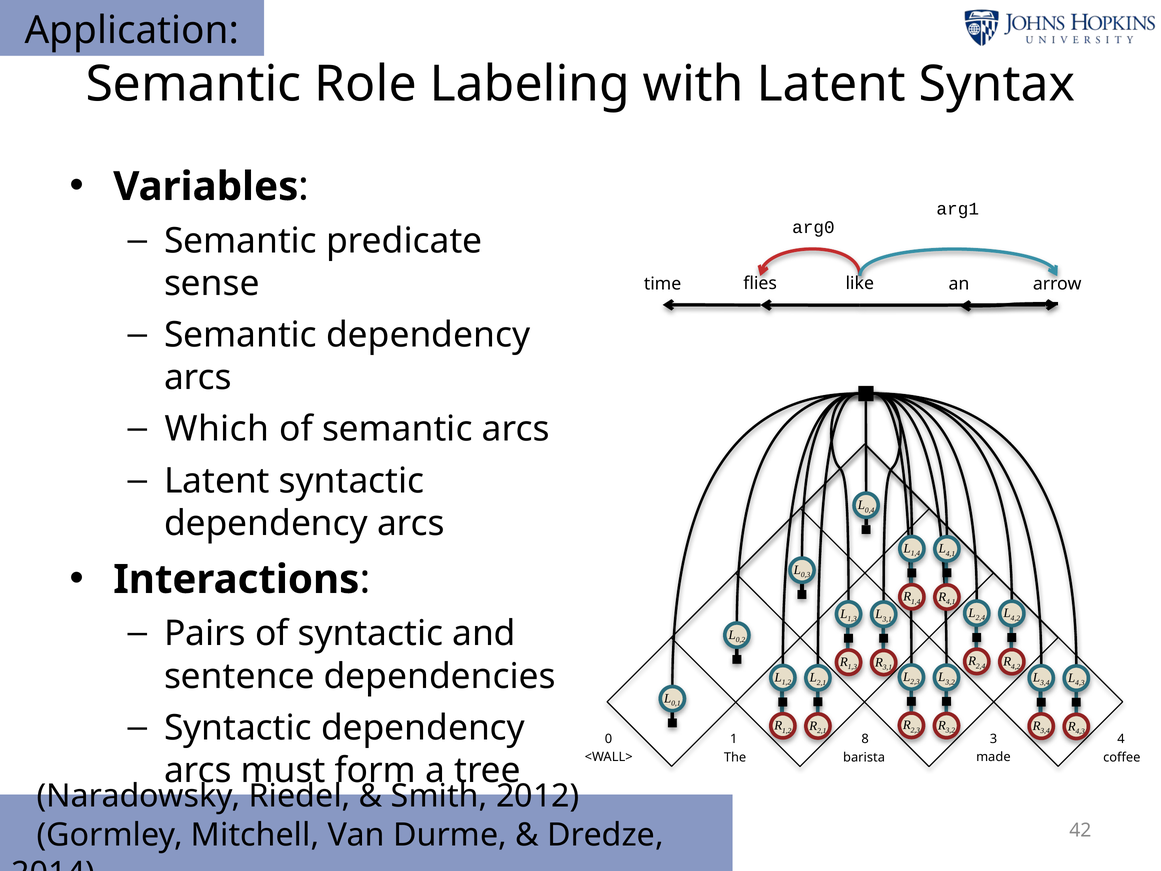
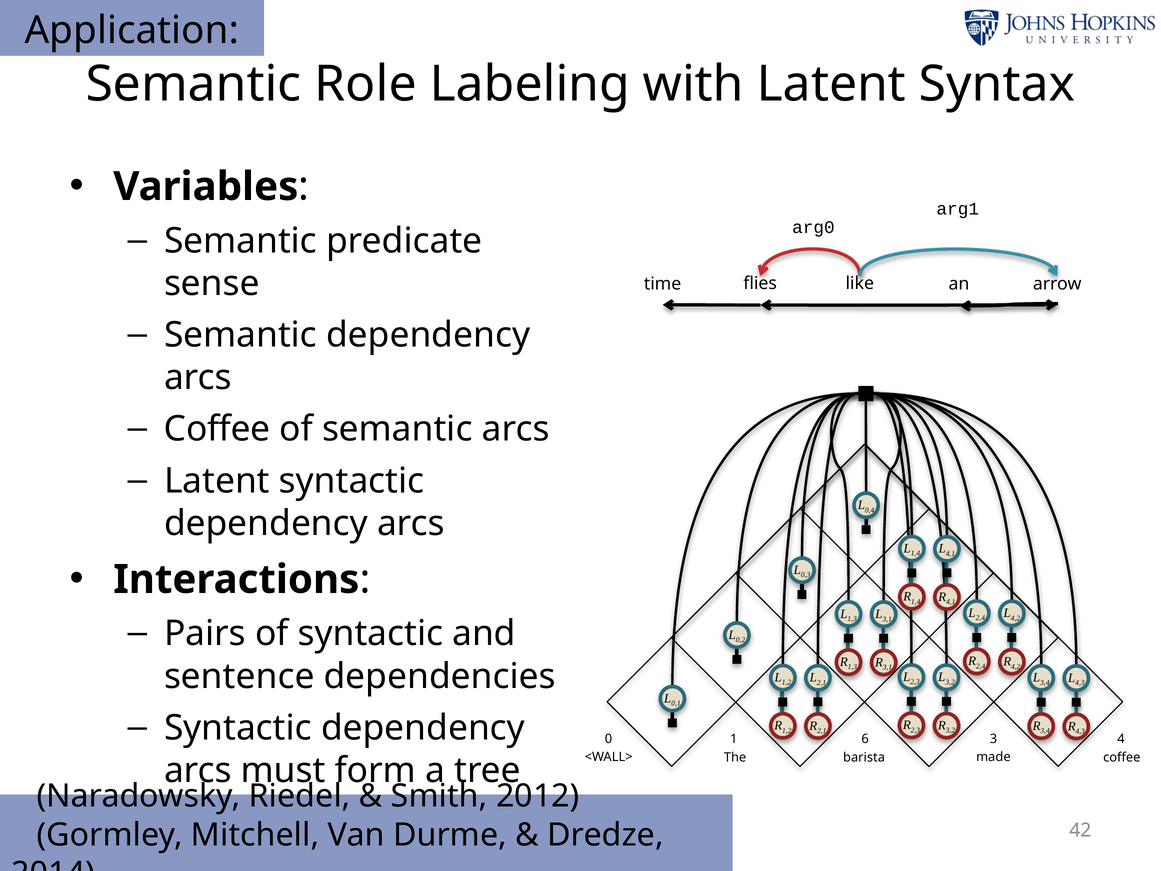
Which at (217, 429): Which -> Coffee
8: 8 -> 6
